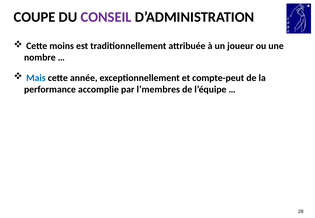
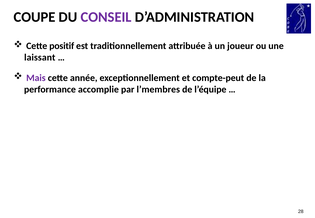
moins: moins -> positif
nombre: nombre -> laissant
Mais colour: blue -> purple
